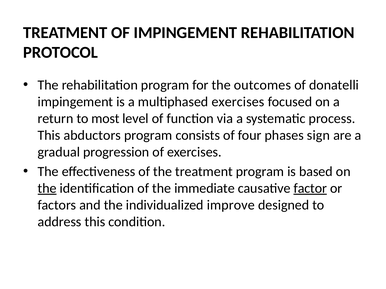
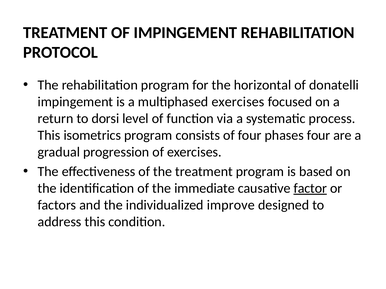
outcomes: outcomes -> horizontal
most: most -> dorsi
abductors: abductors -> isometrics
phases sign: sign -> four
the at (47, 189) underline: present -> none
